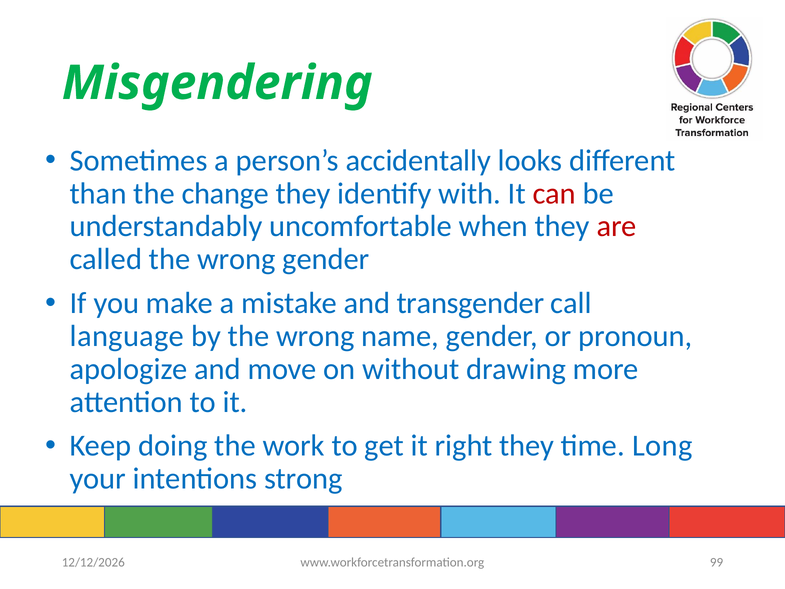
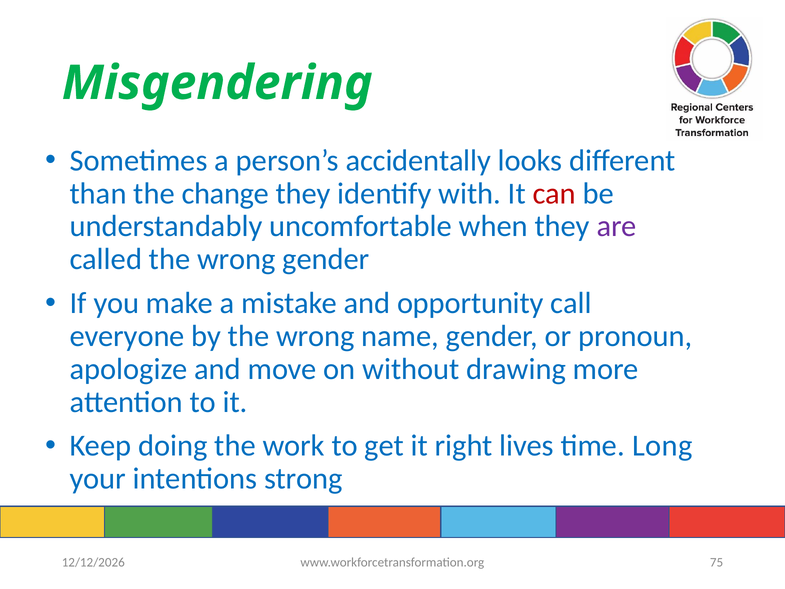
are colour: red -> purple
transgender: transgender -> opportunity
language: language -> everyone
right they: they -> lives
99: 99 -> 75
